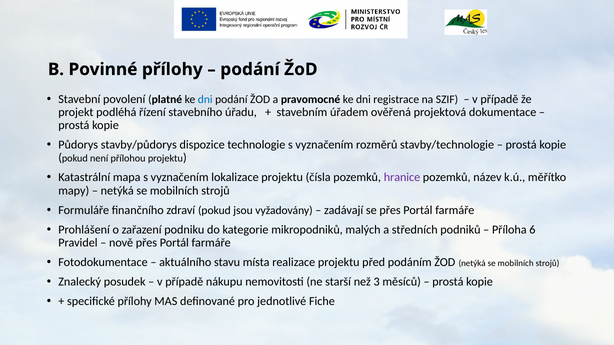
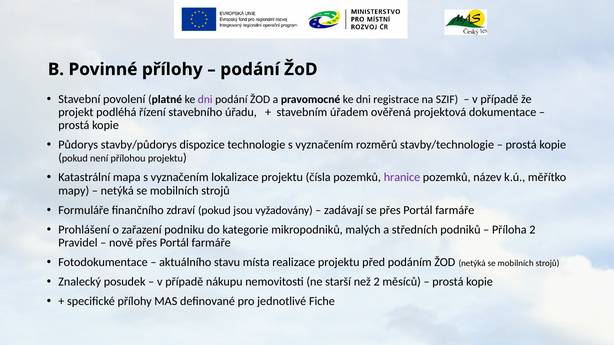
dni at (205, 100) colour: blue -> purple
Příloha 6: 6 -> 2
než 3: 3 -> 2
